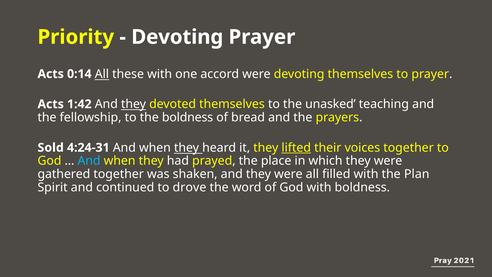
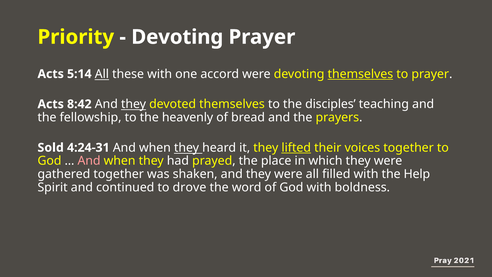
0:14: 0:14 -> 5:14
themselves at (360, 74) underline: none -> present
1:42: 1:42 -> 8:42
unasked: unasked -> disciples
the boldness: boldness -> heavenly
And at (89, 161) colour: light blue -> pink
Plan: Plan -> Help
